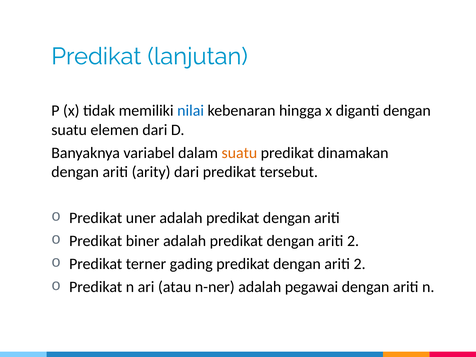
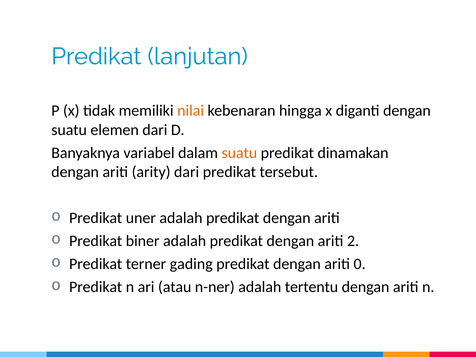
nilai colour: blue -> orange
2 at (360, 264): 2 -> 0
pegawai: pegawai -> tertentu
